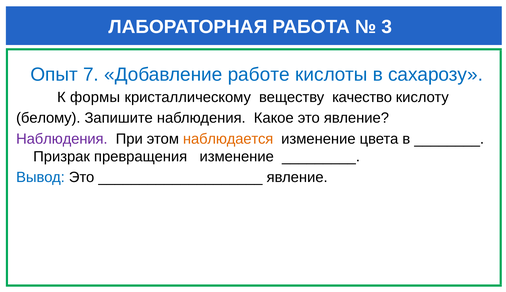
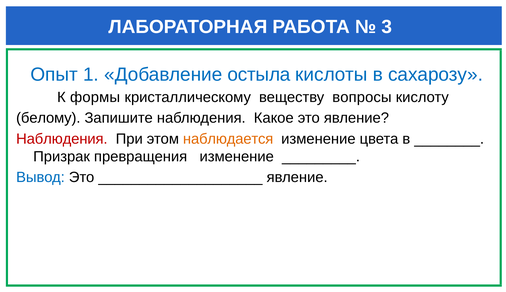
7: 7 -> 1
работе: работе -> остыла
качество: качество -> вопросы
Наблюдения at (62, 139) colour: purple -> red
